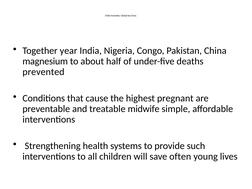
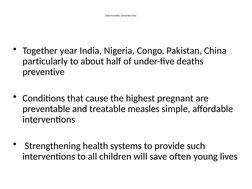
magnesium: magnesium -> particularly
prevented: prevented -> preventive
midwife: midwife -> measles
